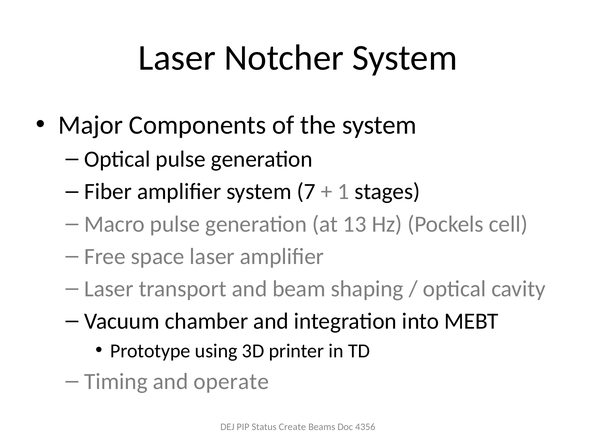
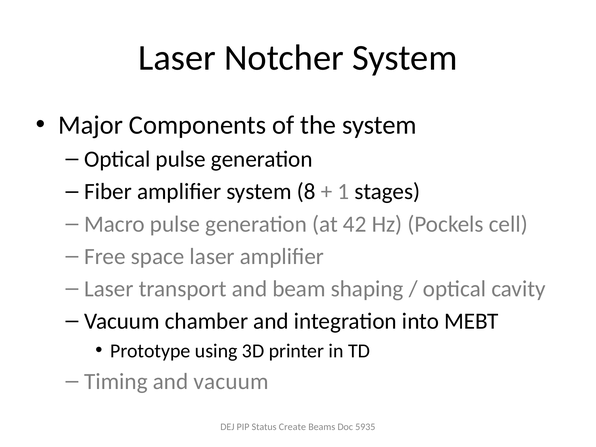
7: 7 -> 8
13: 13 -> 42
and operate: operate -> vacuum
4356: 4356 -> 5935
